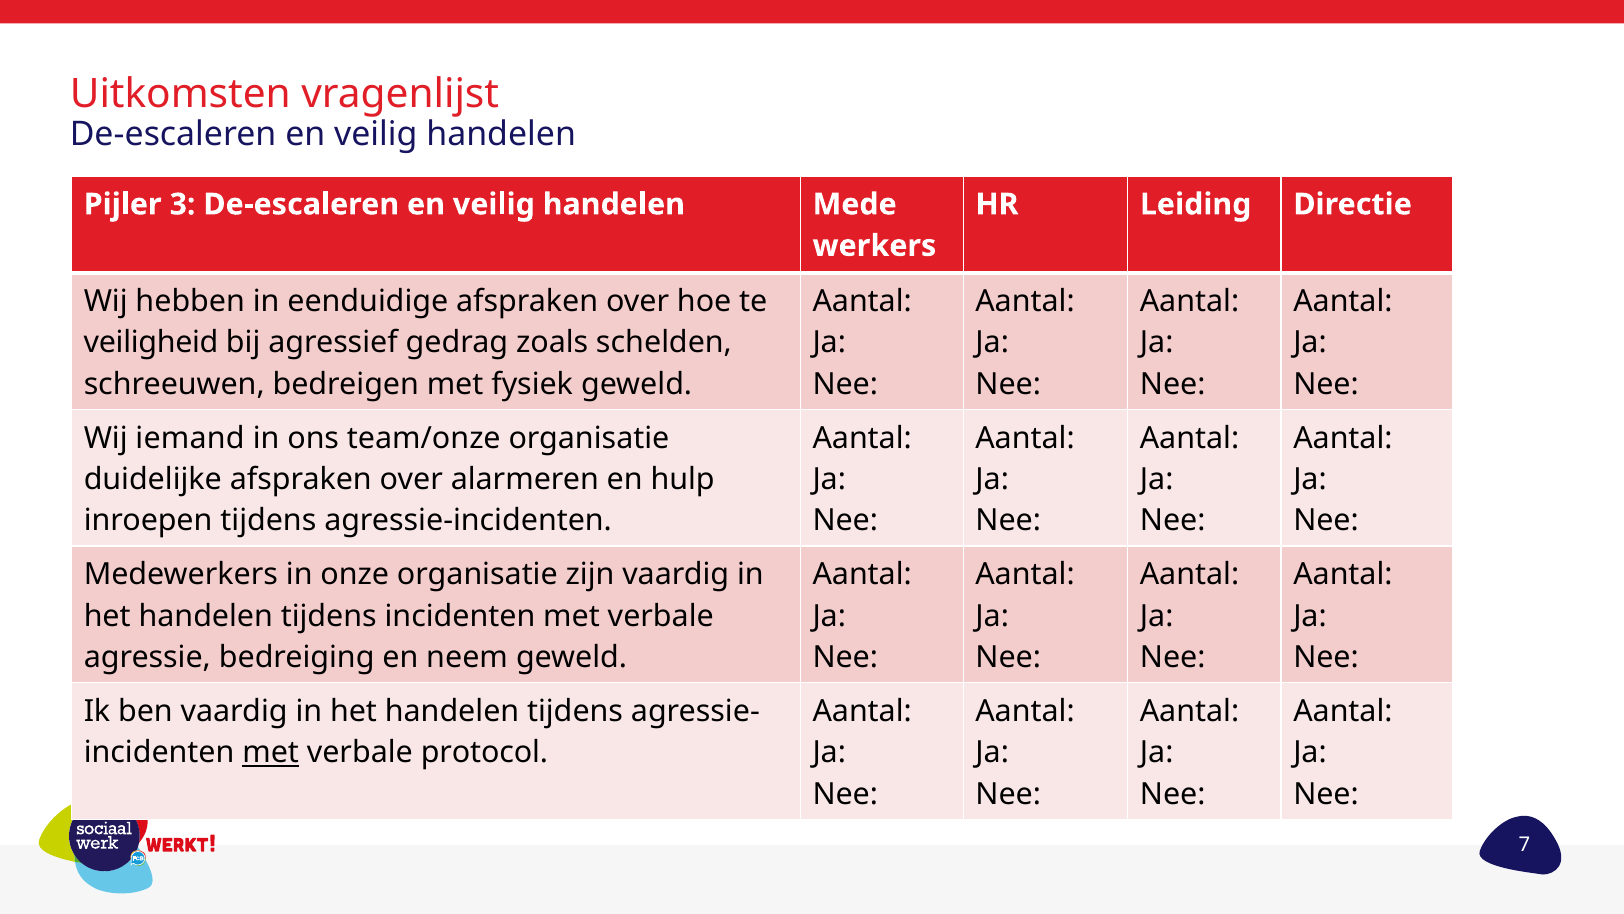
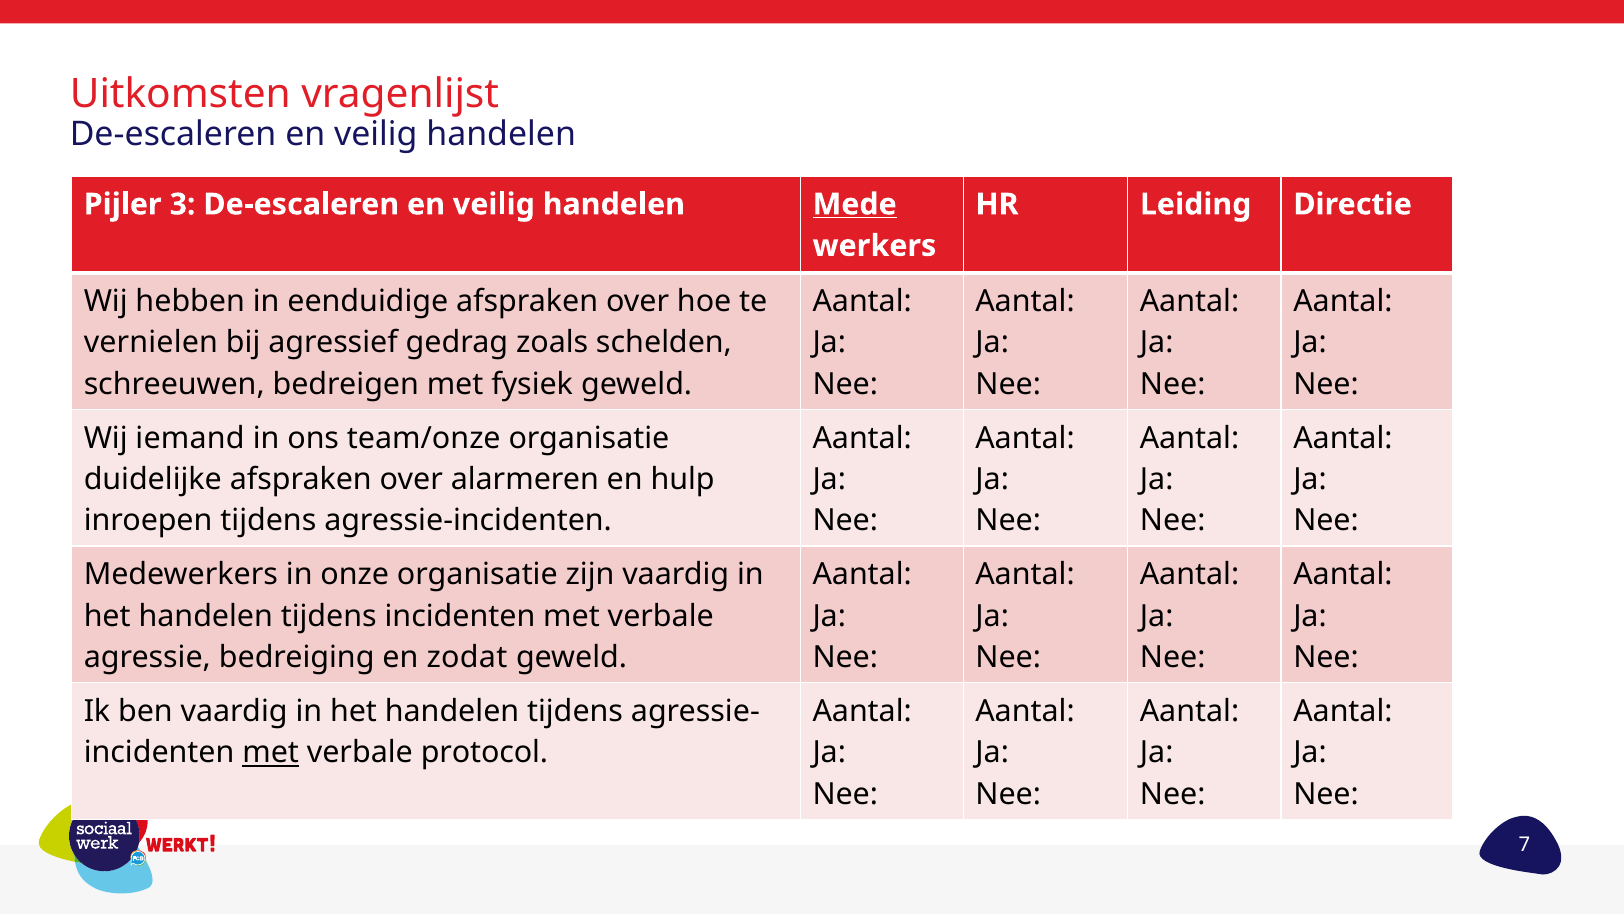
Mede underline: none -> present
veiligheid: veiligheid -> vernielen
neem: neem -> zodat
